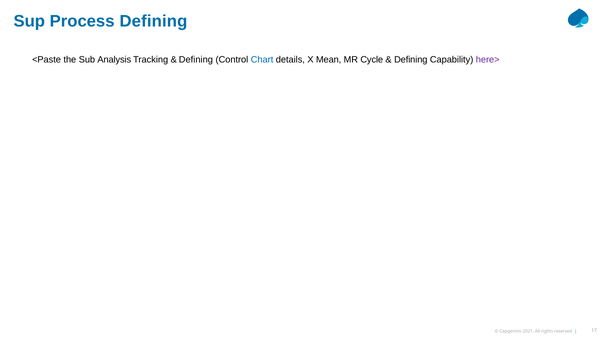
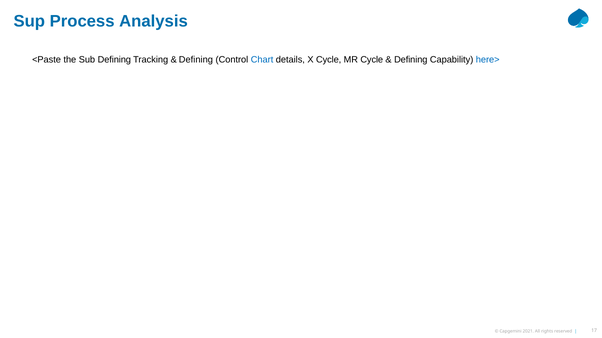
Process Defining: Defining -> Analysis
Sub Analysis: Analysis -> Defining
X Mean: Mean -> Cycle
here> colour: purple -> blue
